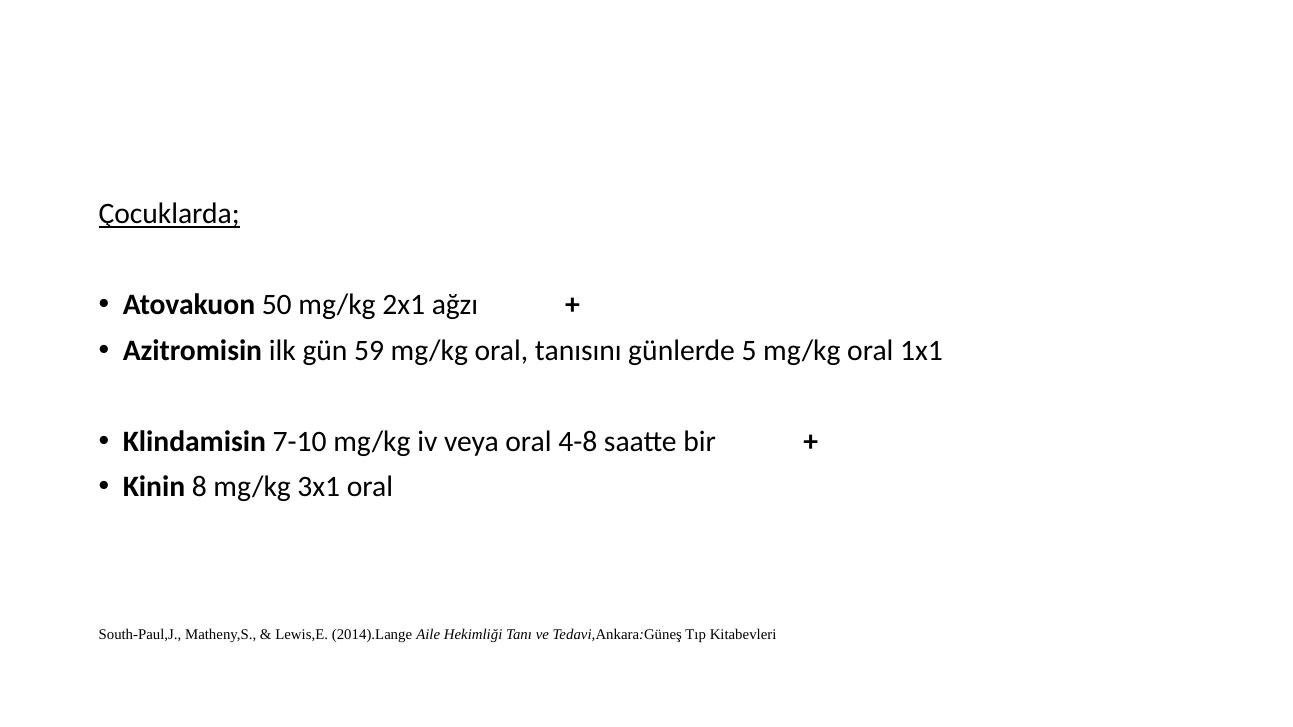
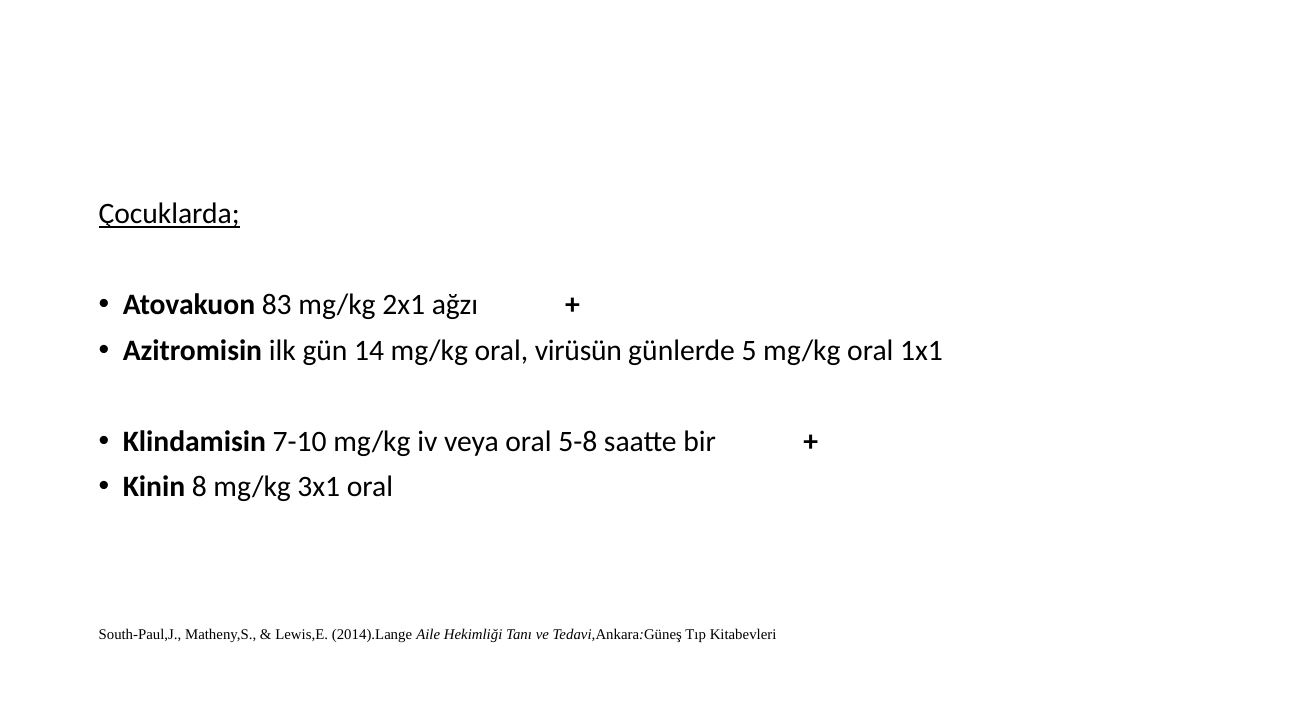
50: 50 -> 83
59: 59 -> 14
tanısını: tanısını -> virüsün
4-8: 4-8 -> 5-8
